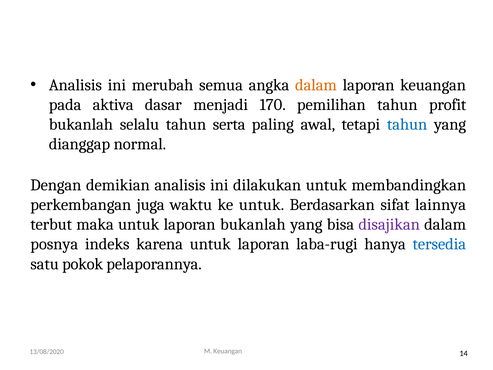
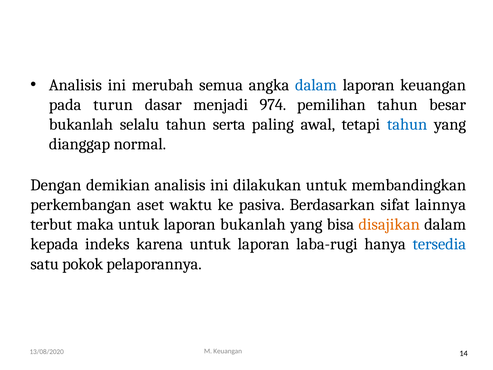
dalam at (316, 85) colour: orange -> blue
aktiva: aktiva -> turun
170: 170 -> 974
profit: profit -> besar
juga: juga -> aset
ke untuk: untuk -> pasiva
disajikan colour: purple -> orange
posnya: posnya -> kepada
